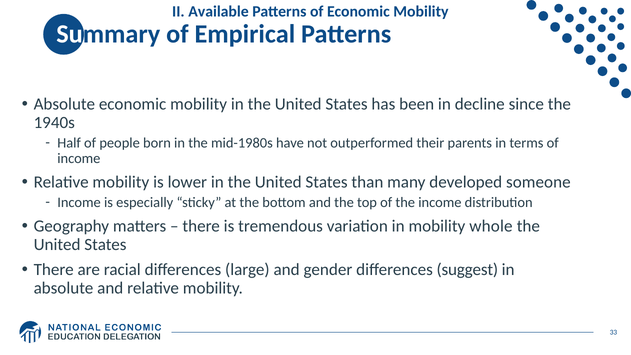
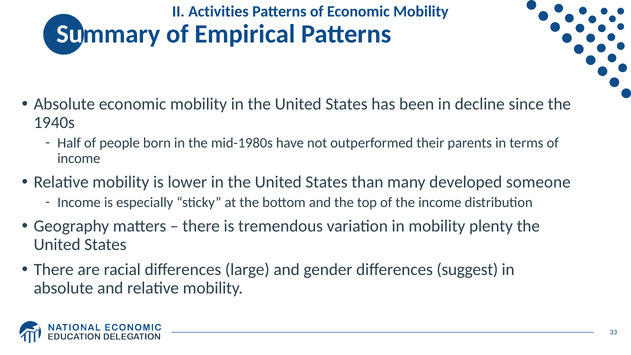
Available: Available -> Activities
whole: whole -> plenty
